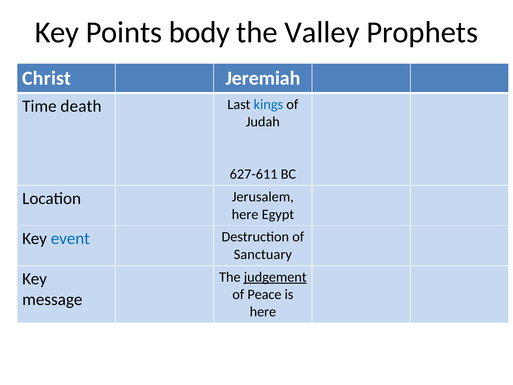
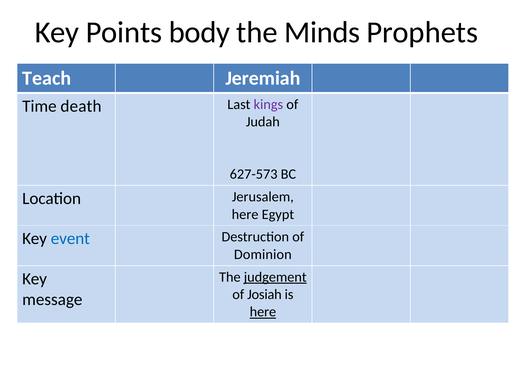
Valley: Valley -> Minds
Christ: Christ -> Teach
kings colour: blue -> purple
627-611: 627-611 -> 627-573
Sanctuary: Sanctuary -> Dominion
Peace: Peace -> Josiah
here at (263, 312) underline: none -> present
